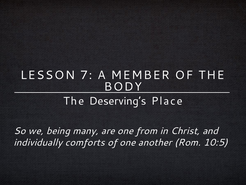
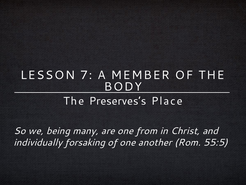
Deserving’s: Deserving’s -> Preserves’s
comforts: comforts -> forsaking
10:5: 10:5 -> 55:5
